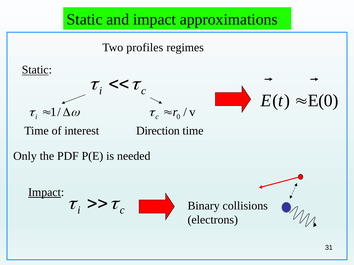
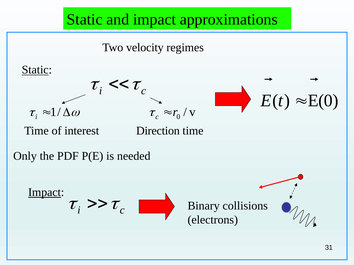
profiles: profiles -> velocity
